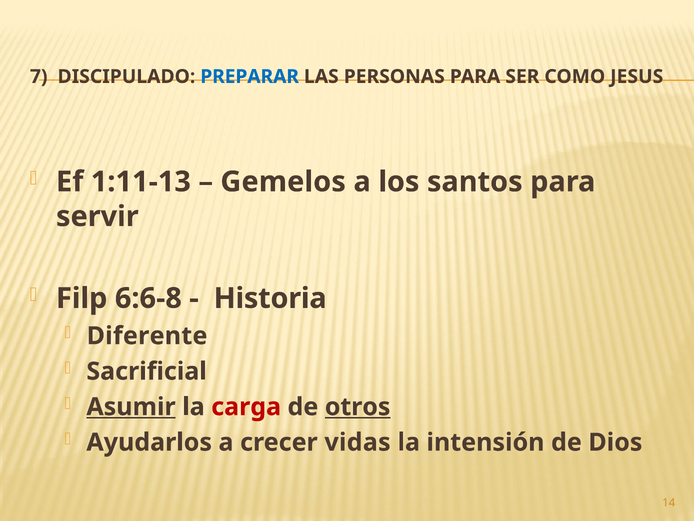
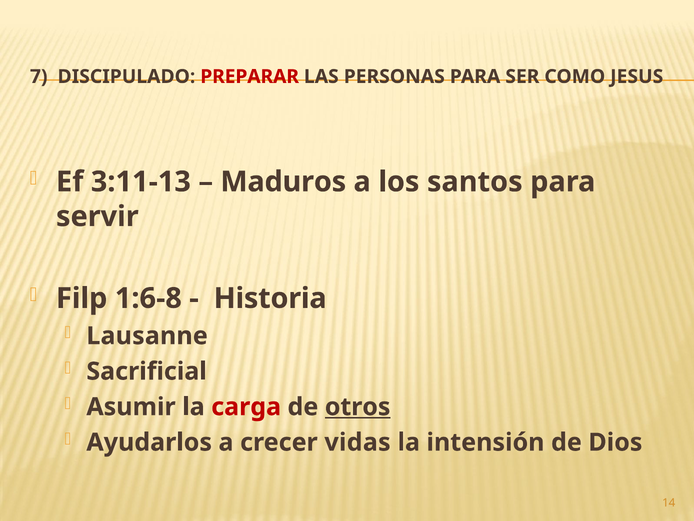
PREPARAR colour: blue -> red
1:11-13: 1:11-13 -> 3:11-13
Gemelos: Gemelos -> Maduros
6:6-8: 6:6-8 -> 1:6-8
Diferente: Diferente -> Lausanne
Asumir underline: present -> none
